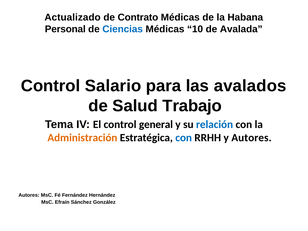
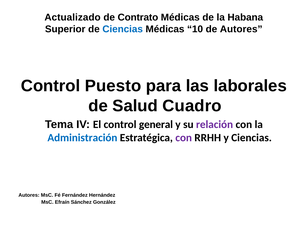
Personal: Personal -> Superior
de Avalada: Avalada -> Autores
Salario: Salario -> Puesto
avalados: avalados -> laborales
Trabajo: Trabajo -> Cuadro
relación colour: blue -> purple
Administración colour: orange -> blue
con at (184, 138) colour: blue -> purple
y Autores: Autores -> Ciencias
